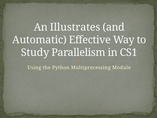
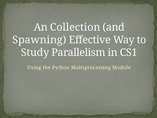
Illustrates: Illustrates -> Collection
Automatic: Automatic -> Spawning
